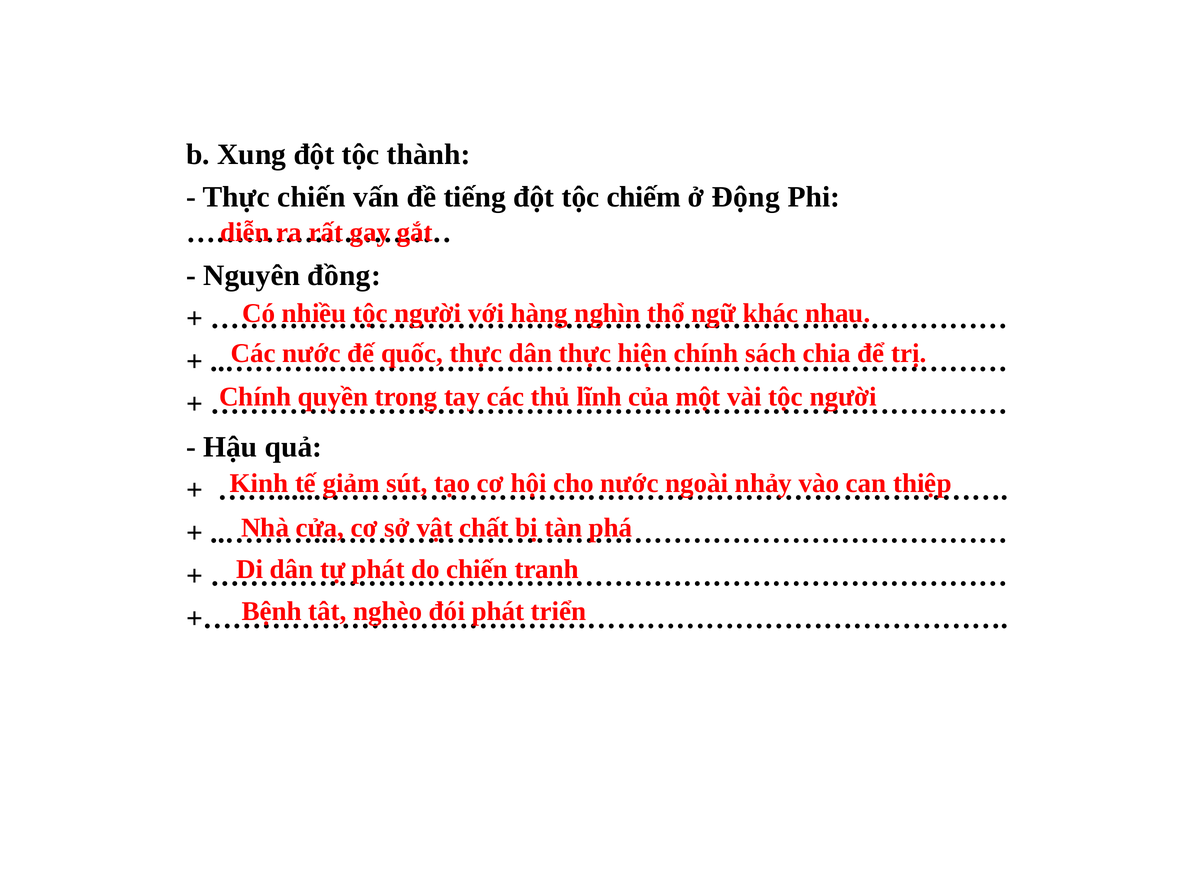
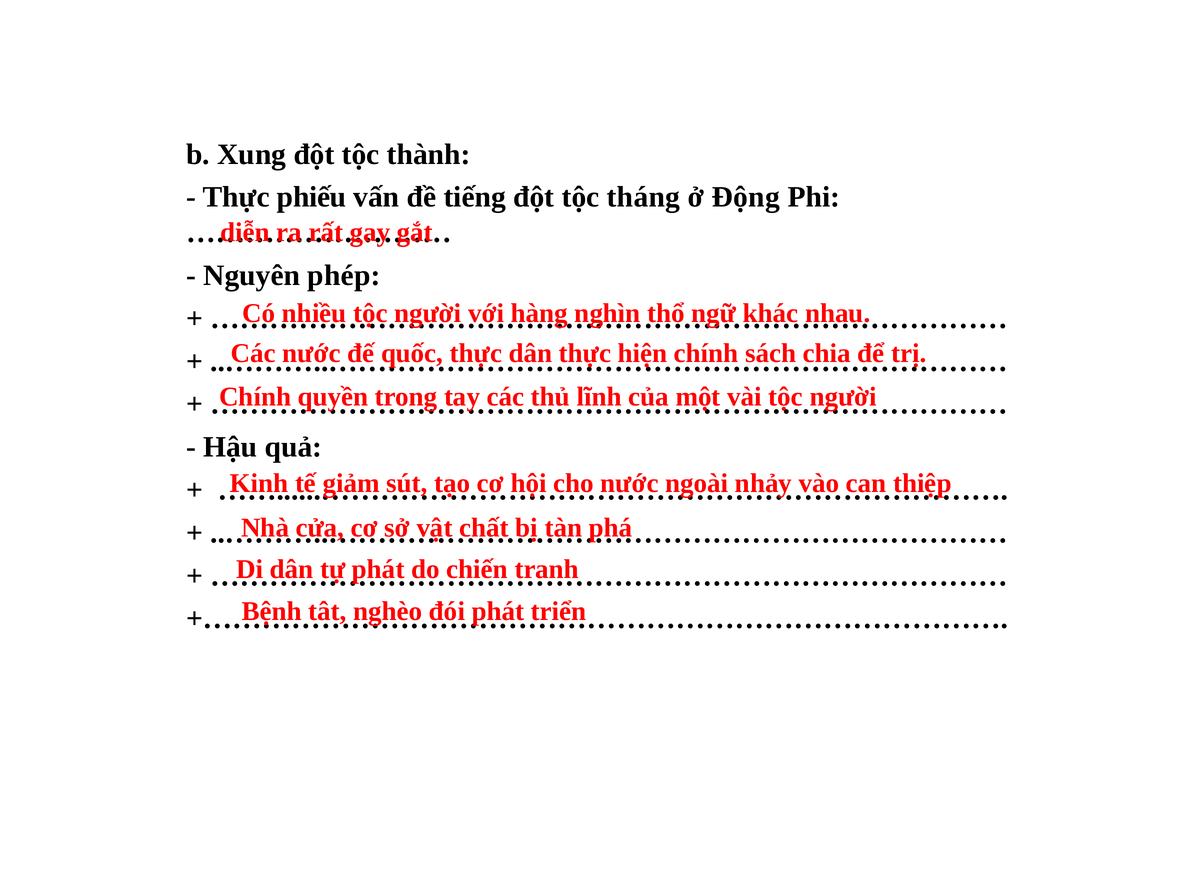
Thực chiến: chiến -> phiếu
chiếm: chiếm -> tháng
đồng: đồng -> phép
